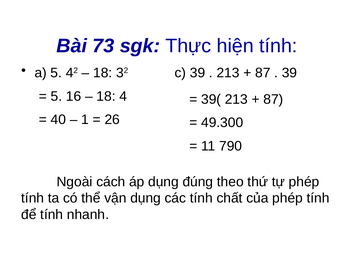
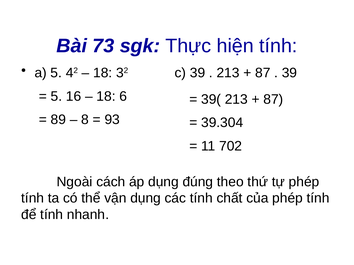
4: 4 -> 6
40: 40 -> 89
1: 1 -> 8
26: 26 -> 93
49.300: 49.300 -> 39.304
790: 790 -> 702
